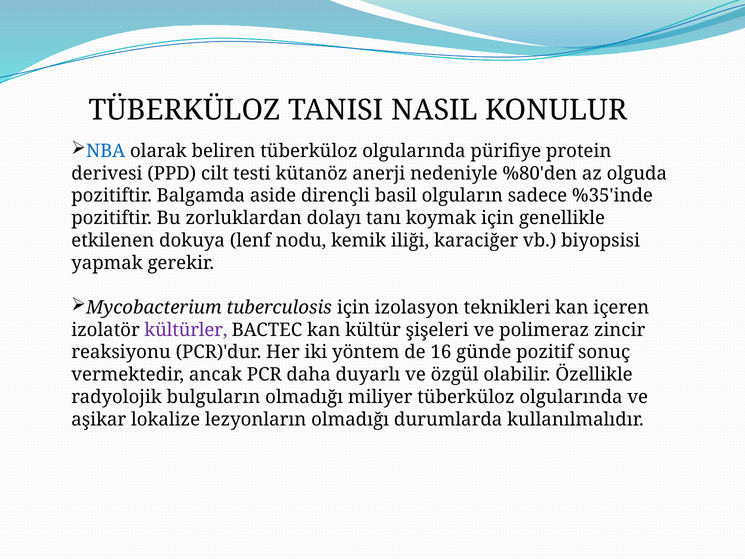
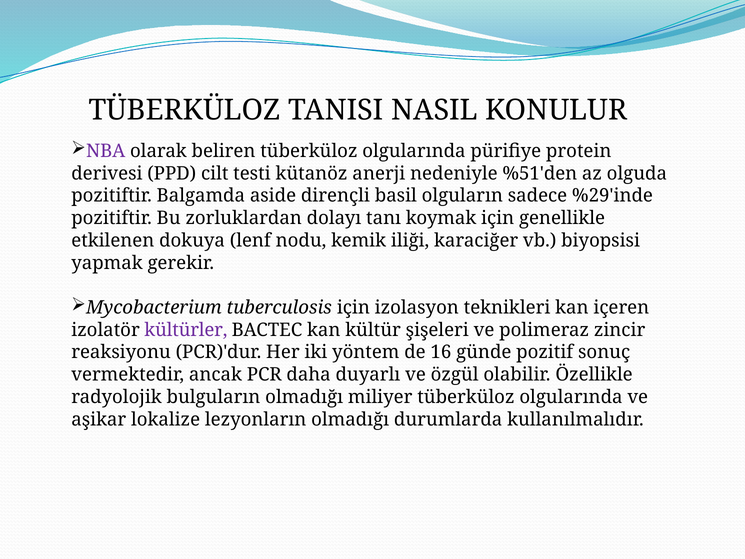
NBA colour: blue -> purple
%80'den: %80'den -> %51'den
%35'inde: %35'inde -> %29'inde
